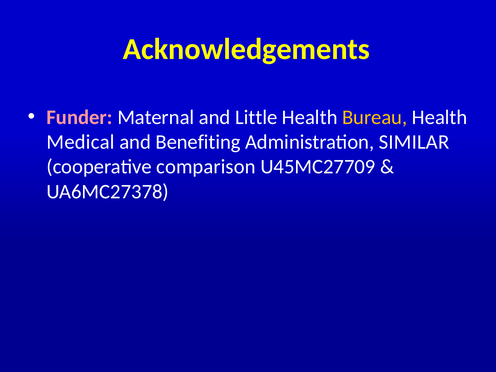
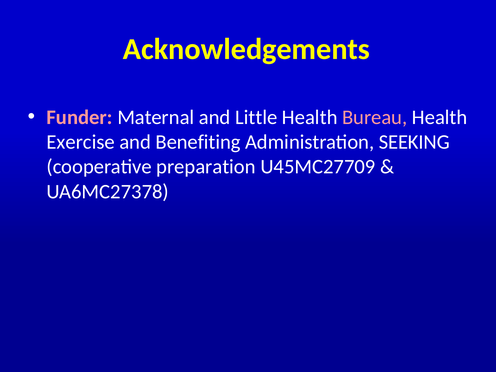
Bureau colour: yellow -> pink
Medical: Medical -> Exercise
SIMILAR: SIMILAR -> SEEKING
comparison: comparison -> preparation
